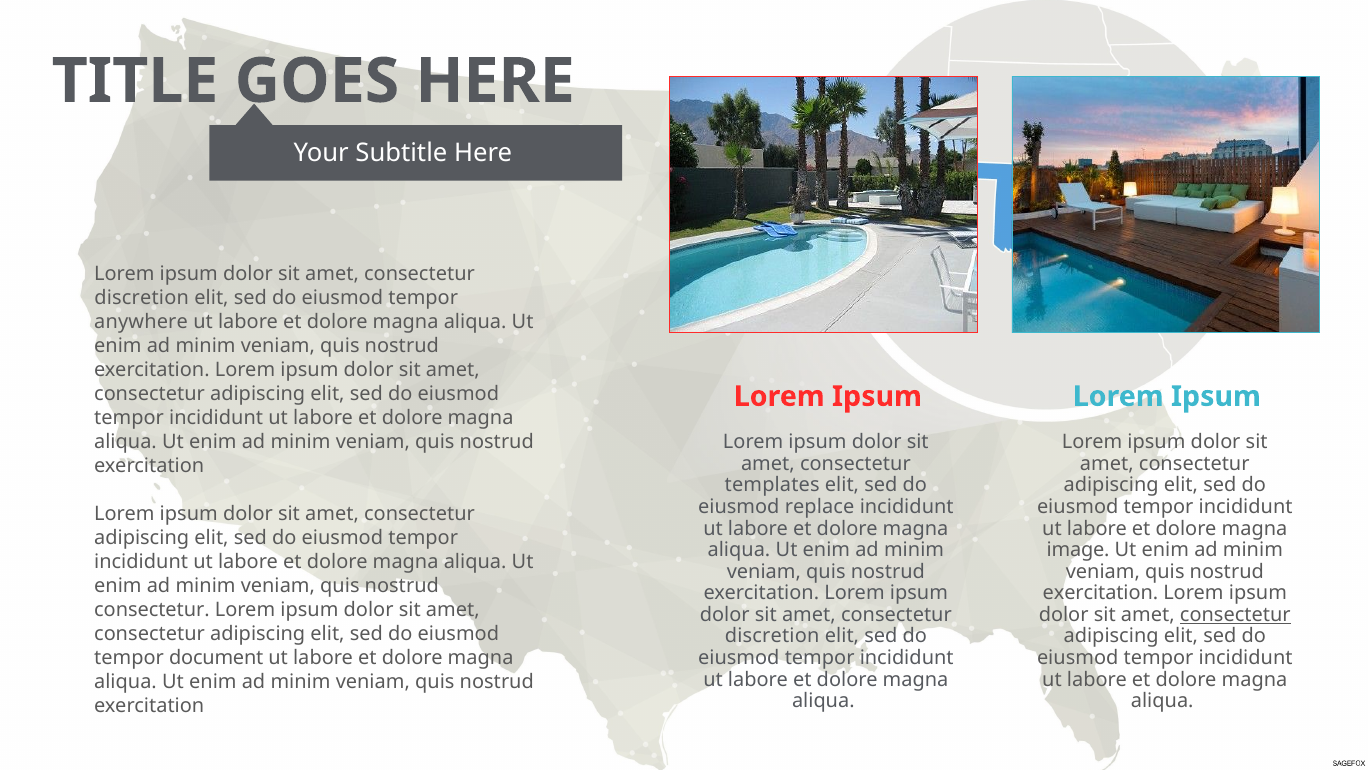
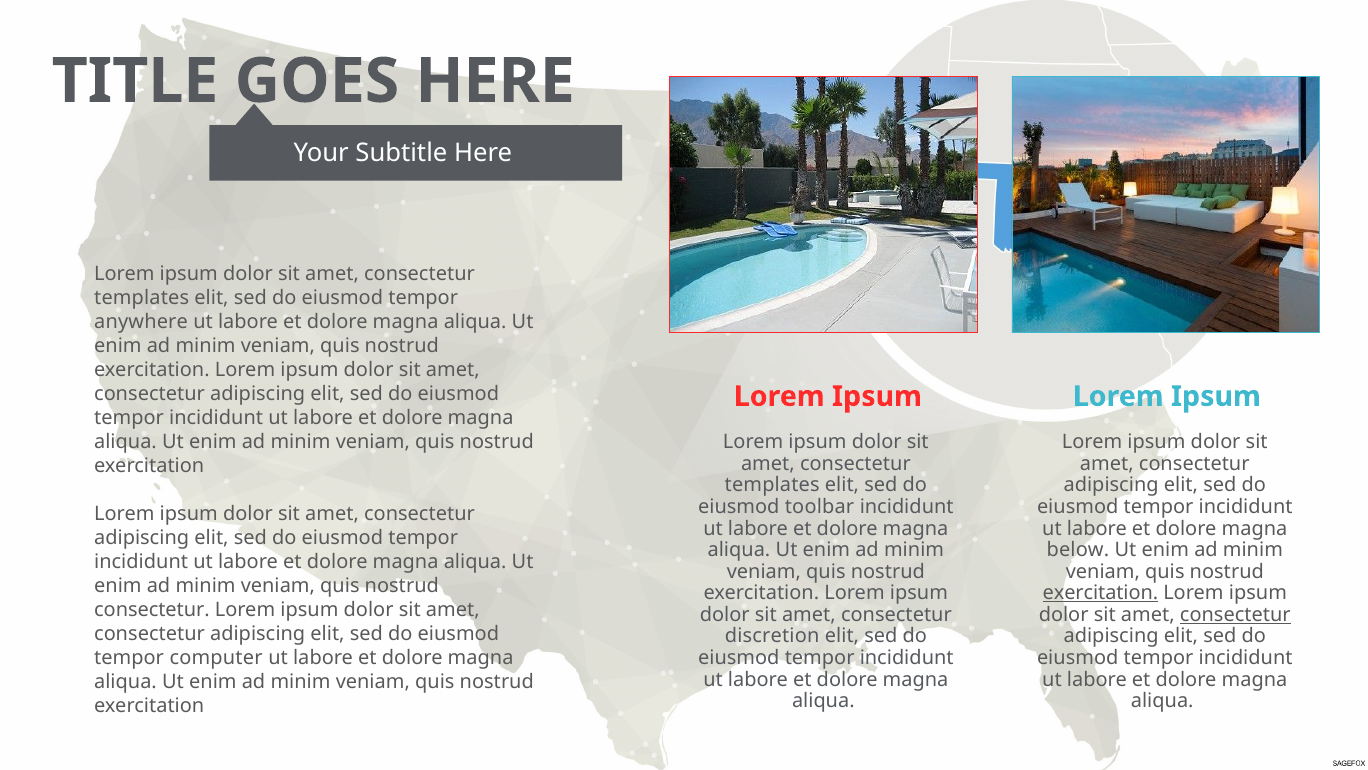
discretion at (142, 298): discretion -> templates
replace: replace -> toolbar
image: image -> below
exercitation at (1100, 593) underline: none -> present
document: document -> computer
